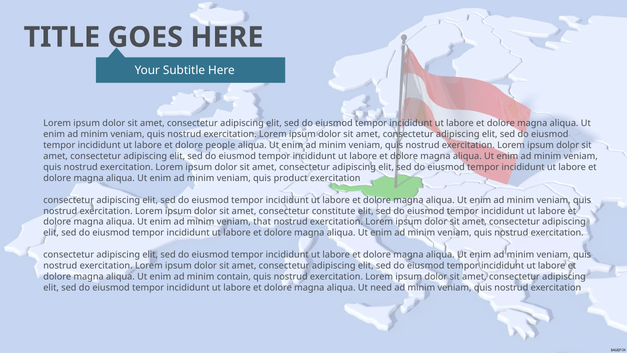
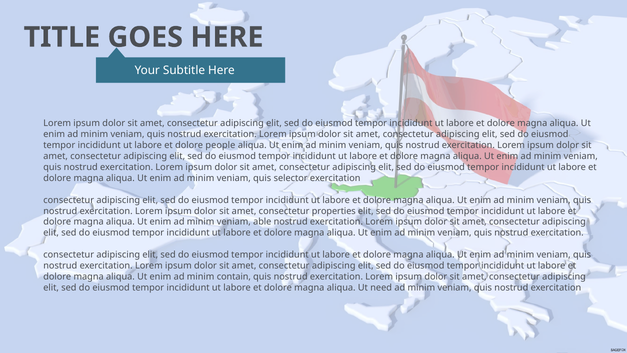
product: product -> selector
constitute: constitute -> properties
that: that -> able
